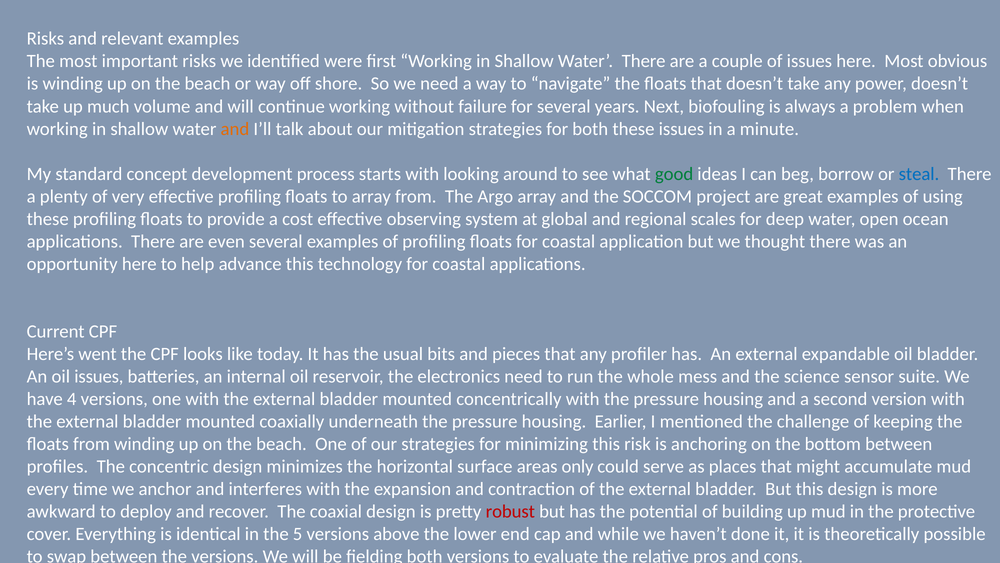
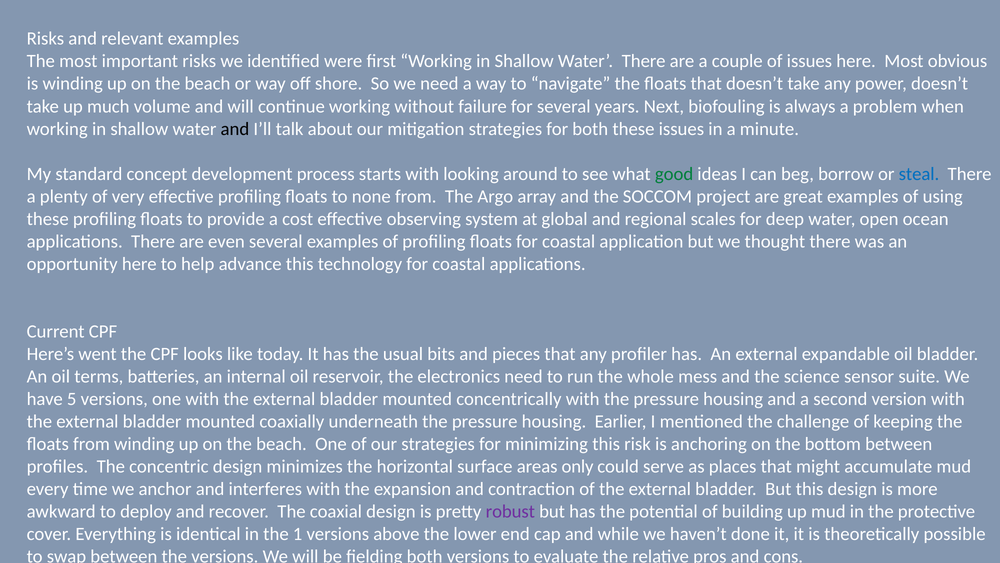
and at (235, 129) colour: orange -> black
to array: array -> none
oil issues: issues -> terms
4: 4 -> 5
robust colour: red -> purple
5: 5 -> 1
